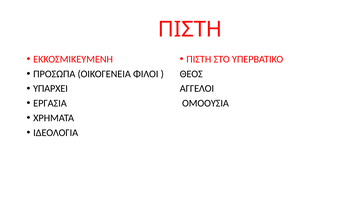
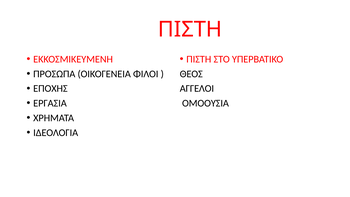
ΥΠΑΡΧΕΙ: ΥΠΑΡΧΕΙ -> ΕΠΟΧΗΣ
